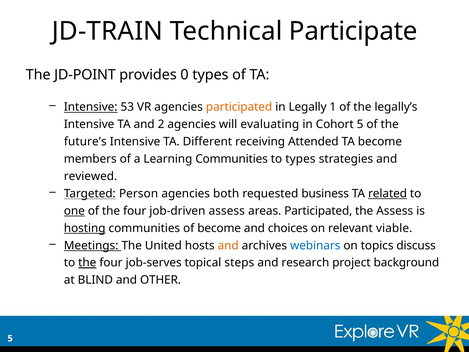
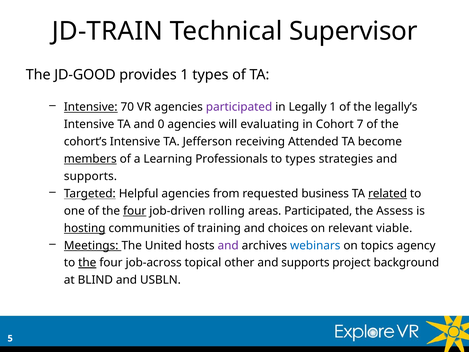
Participate: Participate -> Supervisor
JD-POINT: JD-POINT -> JD-GOOD
provides 0: 0 -> 1
53: 53 -> 70
participated at (239, 107) colour: orange -> purple
2: 2 -> 0
Cohort 5: 5 -> 7
future’s: future’s -> cohort’s
Different: Different -> Jefferson
members underline: none -> present
Learning Communities: Communities -> Professionals
reviewed at (91, 176): reviewed -> supports
Person: Person -> Helpful
both: both -> from
one underline: present -> none
four at (135, 211) underline: none -> present
job-driven assess: assess -> rolling
of become: become -> training
and at (228, 245) colour: orange -> purple
discuss: discuss -> agency
job-serves: job-serves -> job-across
steps: steps -> other
research at (305, 263): research -> supports
OTHER: OTHER -> USBLN
